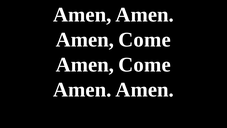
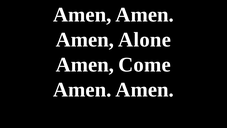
Come at (145, 40): Come -> Alone
